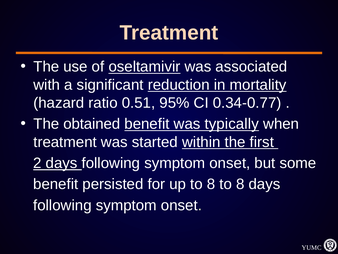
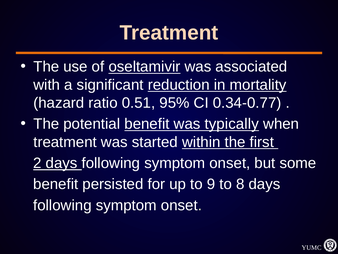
obtained: obtained -> potential
up to 8: 8 -> 9
